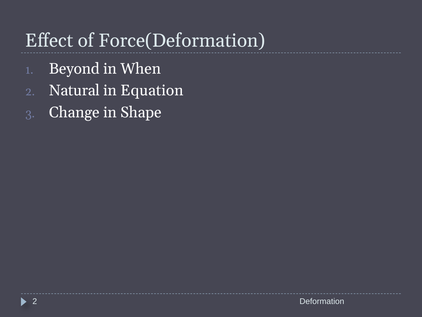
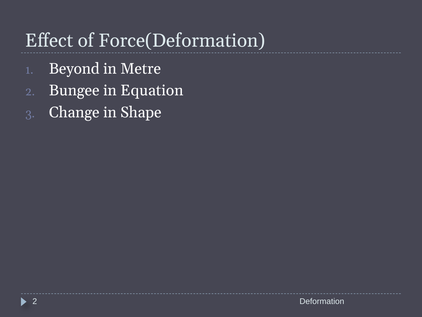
When: When -> Metre
Natural: Natural -> Bungee
